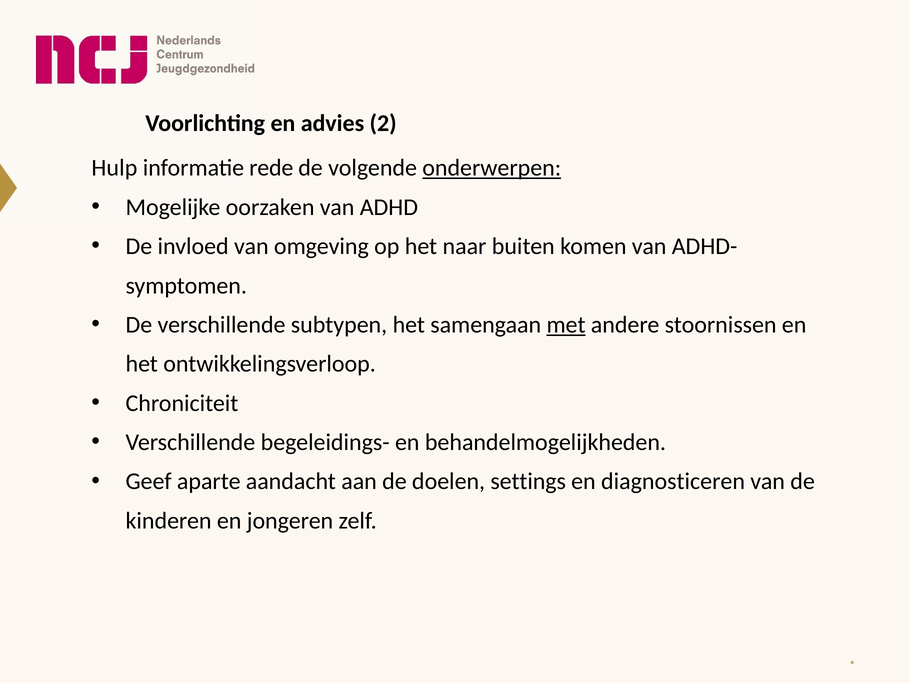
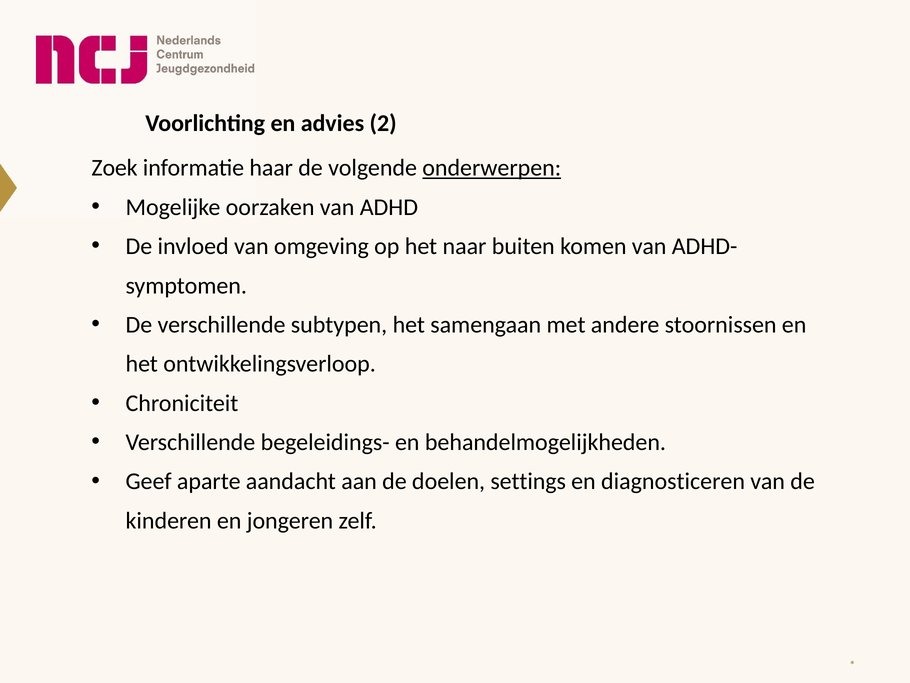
Hulp: Hulp -> Zoek
rede: rede -> haar
met underline: present -> none
